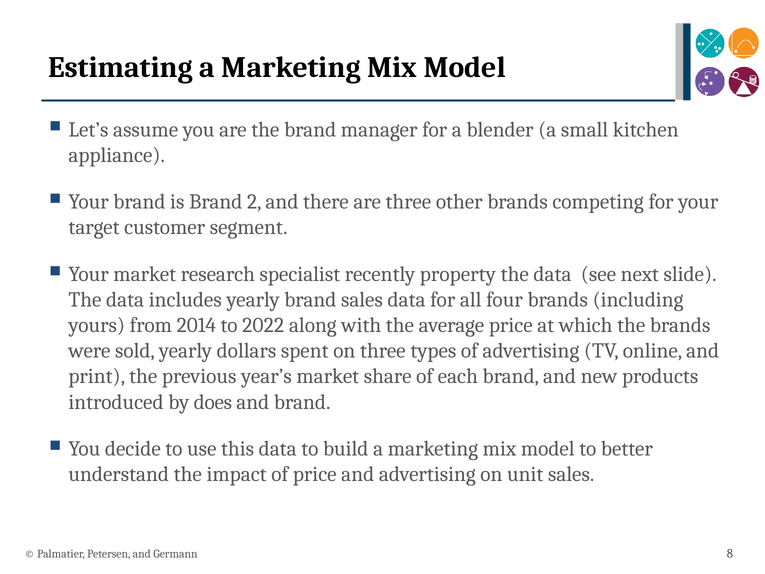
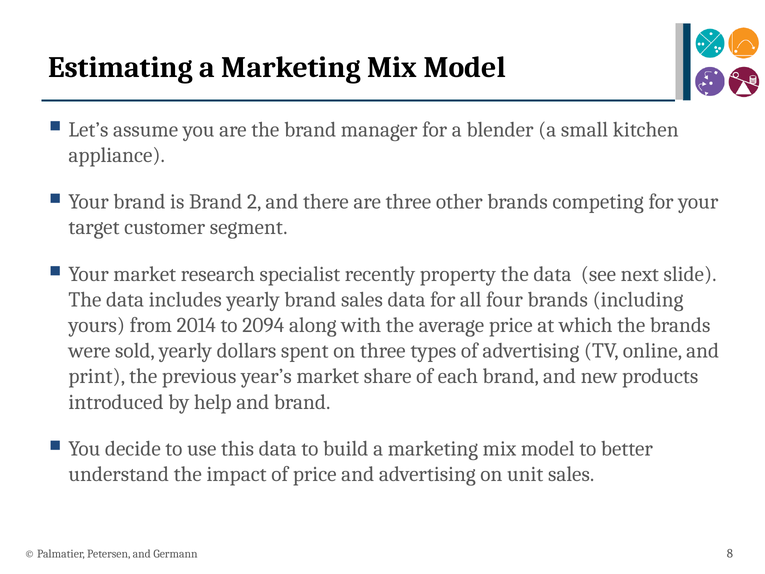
2022: 2022 -> 2094
does: does -> help
